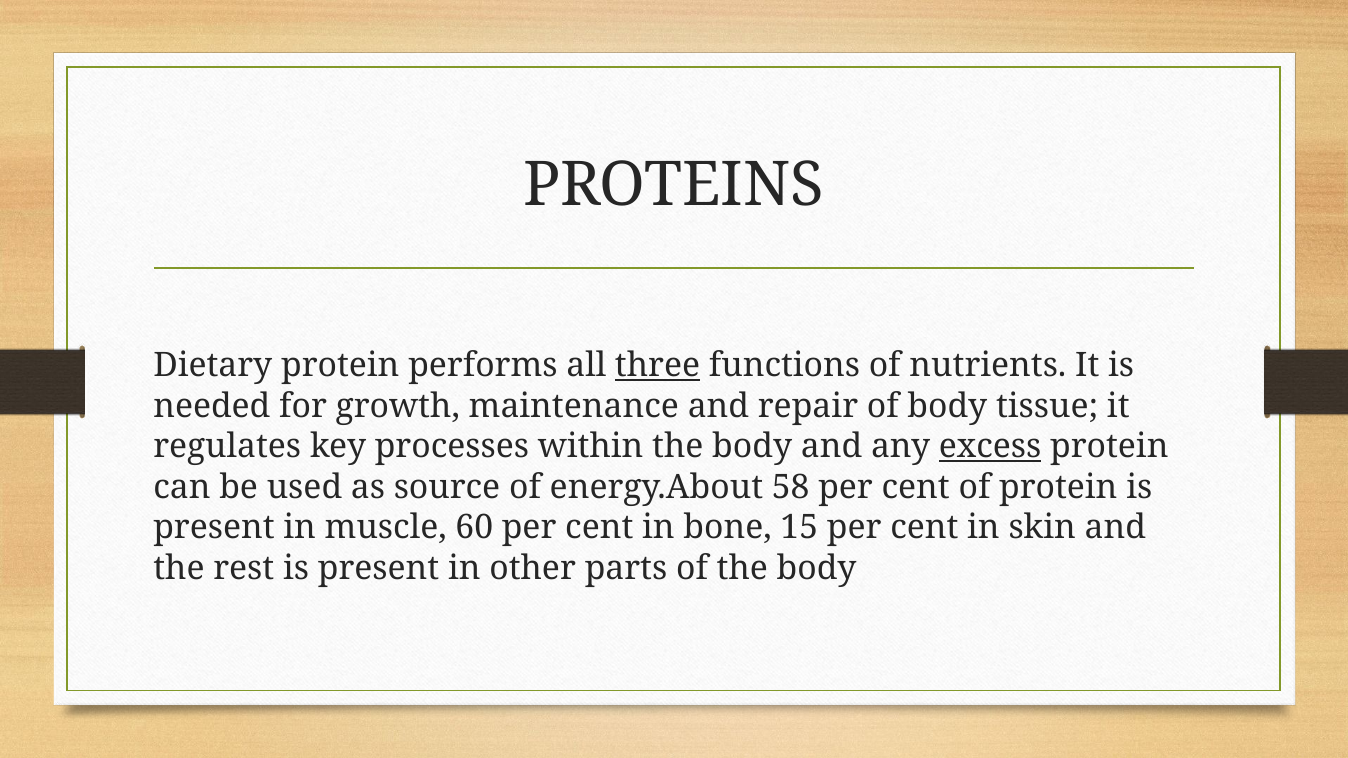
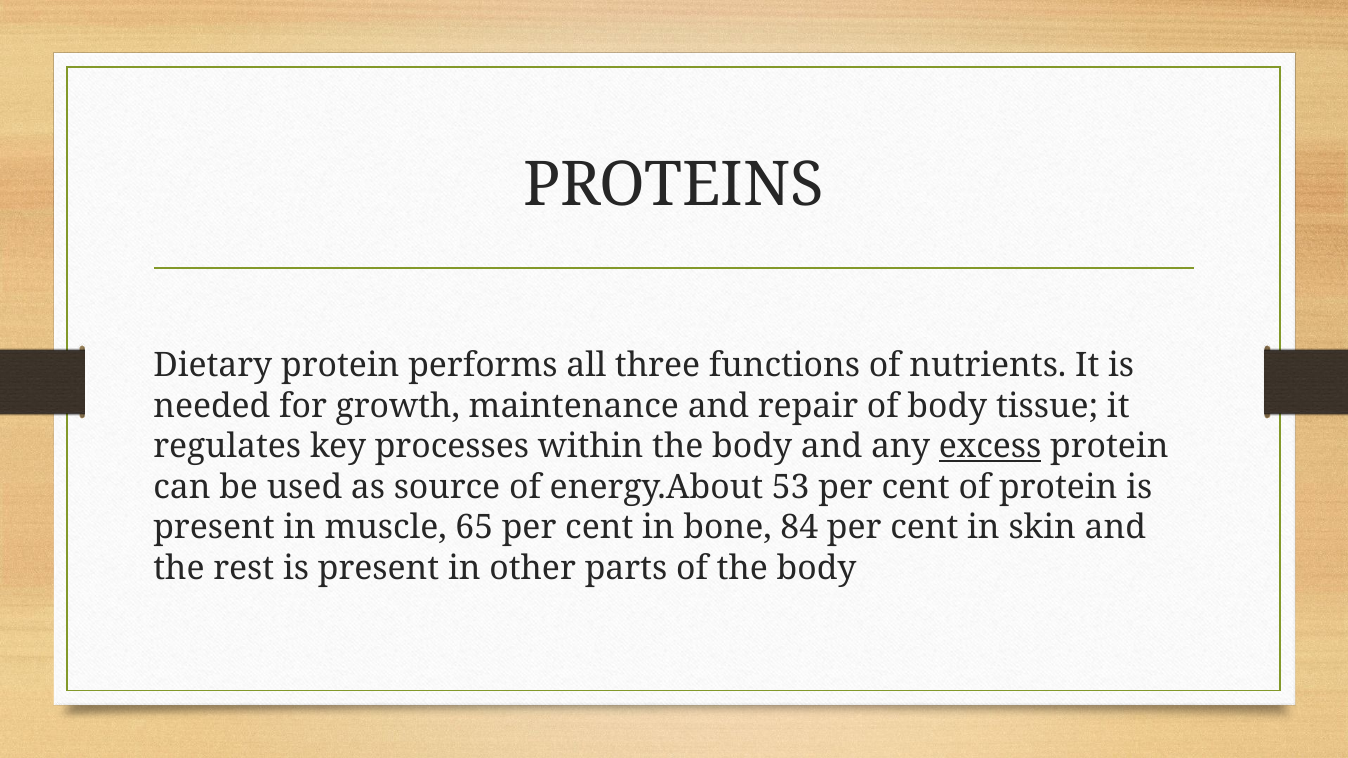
three underline: present -> none
58: 58 -> 53
60: 60 -> 65
15: 15 -> 84
